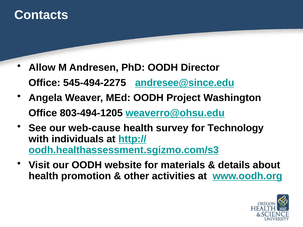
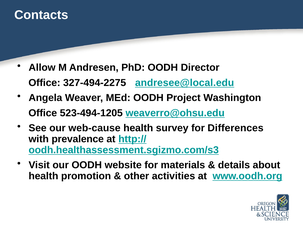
545-494-2275: 545-494-2275 -> 327-494-2275
andresee@since.edu: andresee@since.edu -> andresee@local.edu
803-494-1205: 803-494-1205 -> 523-494-1205
Technology: Technology -> Differences
individuals: individuals -> prevalence
